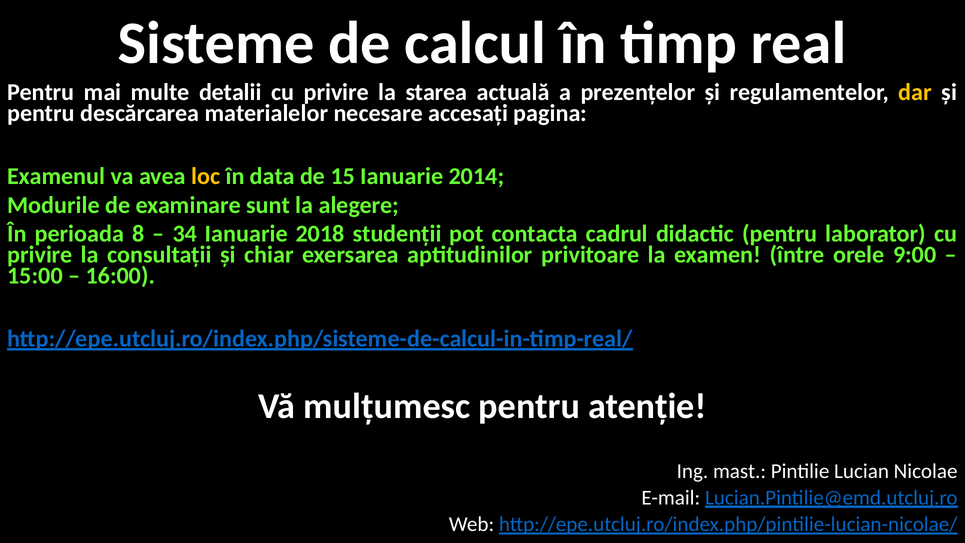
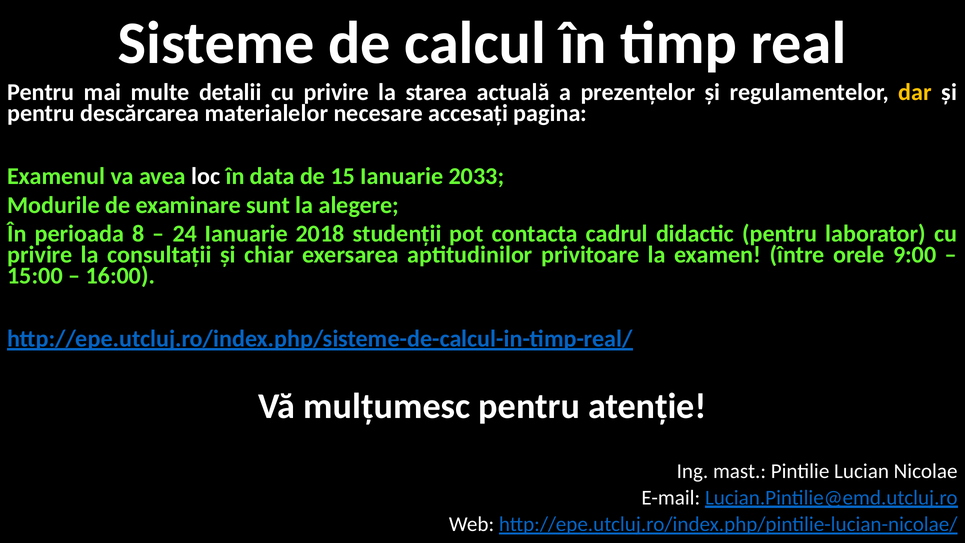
loc colour: yellow -> white
2014: 2014 -> 2033
34: 34 -> 24
